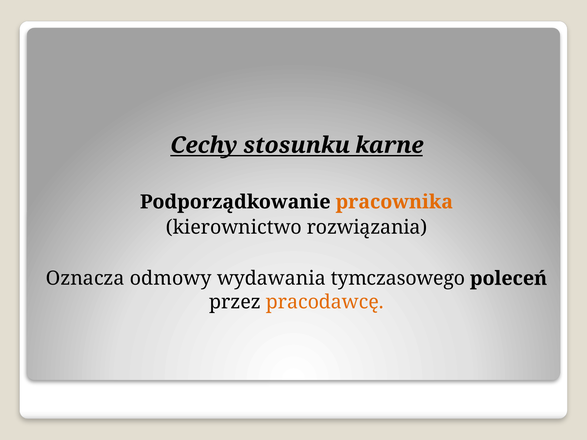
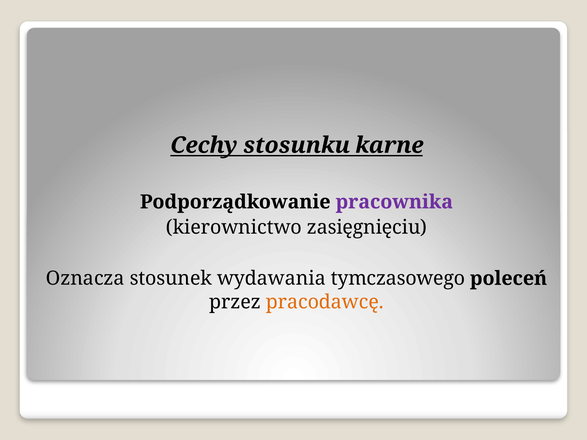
pracownika colour: orange -> purple
rozwiązania: rozwiązania -> zasięgnięciu
odmowy: odmowy -> stosunek
